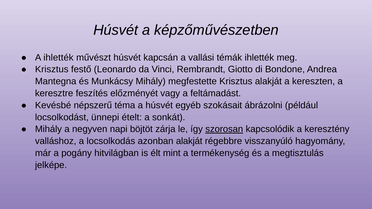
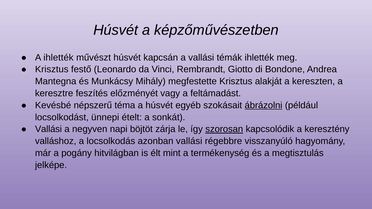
ábrázolni underline: none -> present
Mihály at (48, 129): Mihály -> Vallási
azonban alakját: alakját -> vallási
